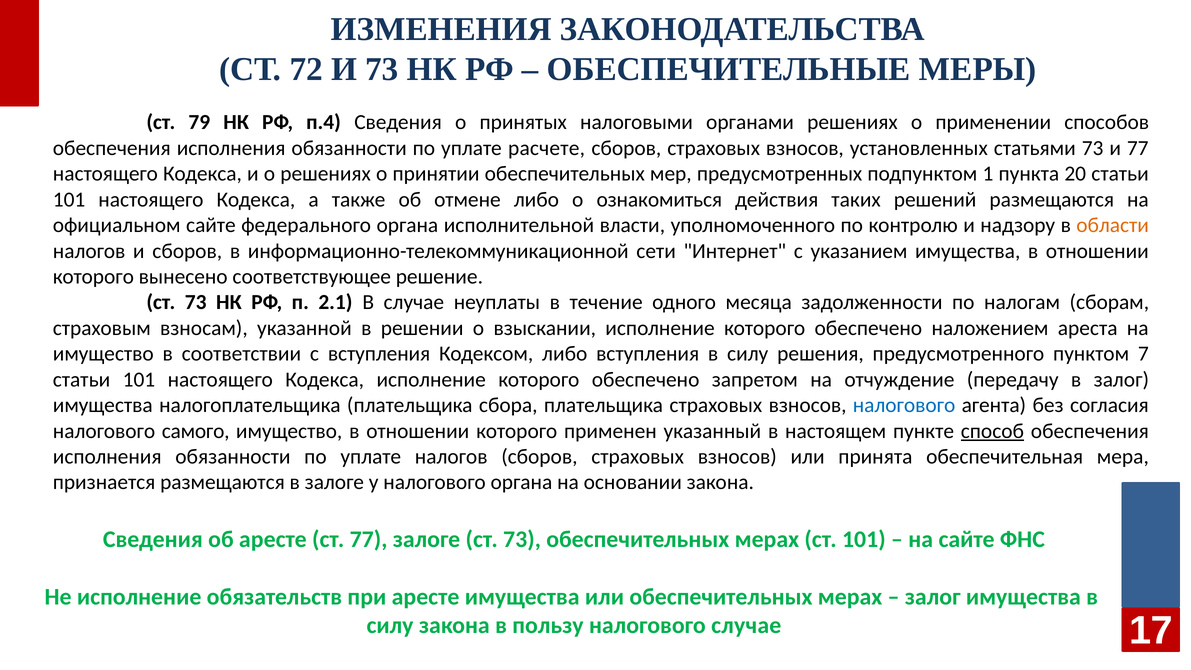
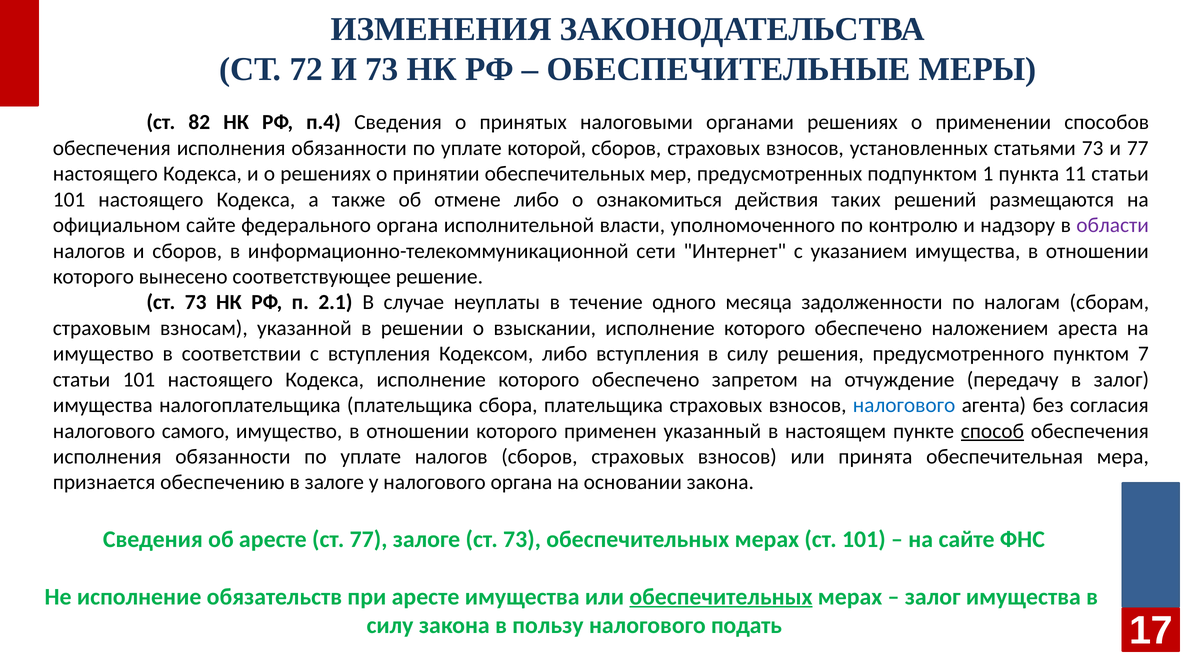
79: 79 -> 82
расчете: расчете -> которой
20: 20 -> 11
области colour: orange -> purple
признается размещаются: размещаются -> обеспечению
обеспечительных at (721, 597) underline: none -> present
налогового случае: случае -> подать
